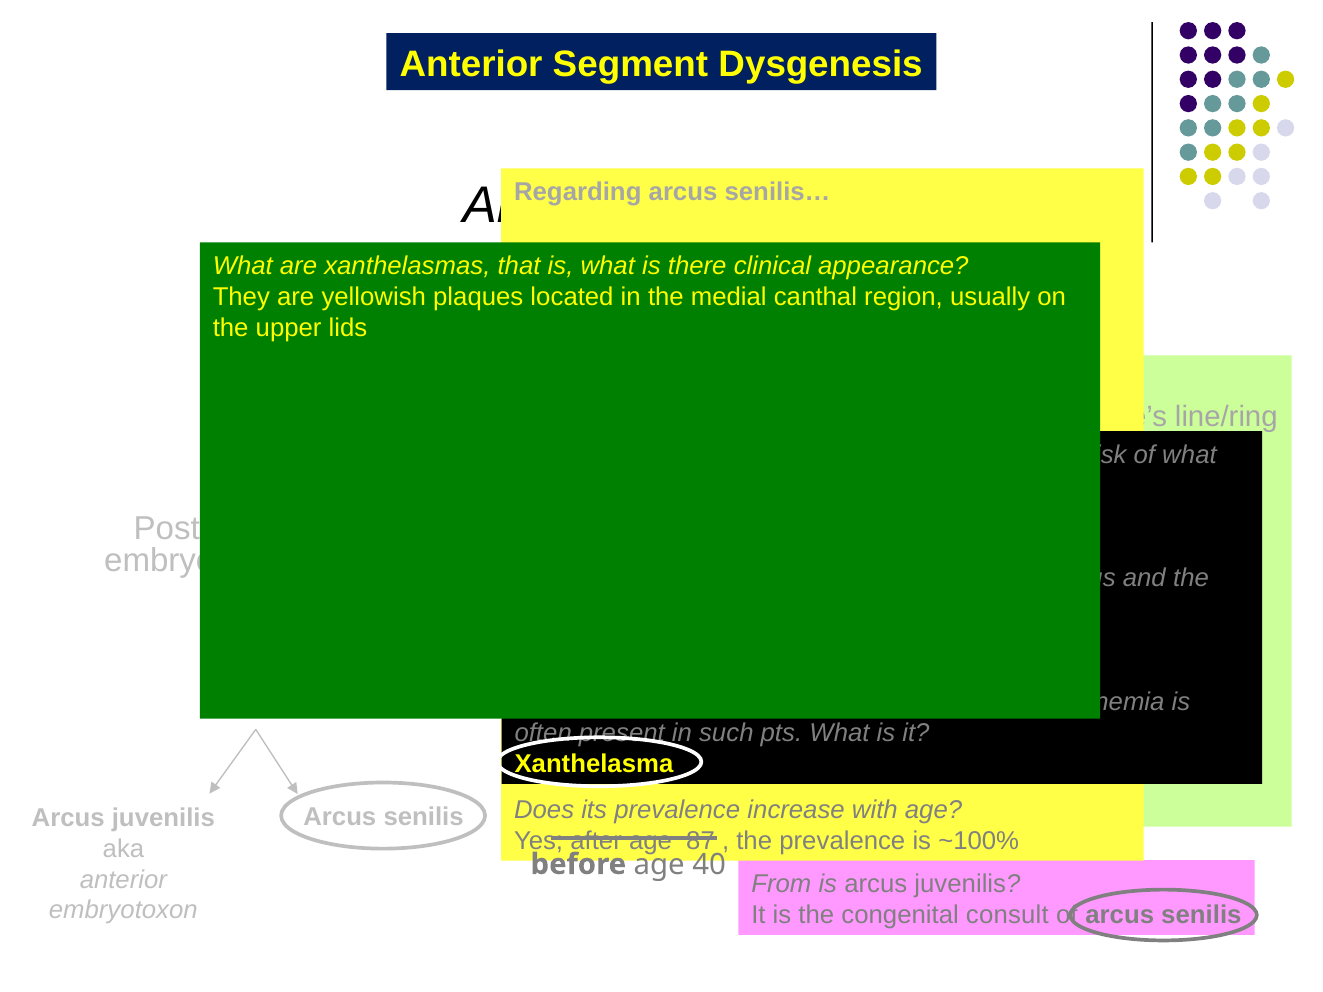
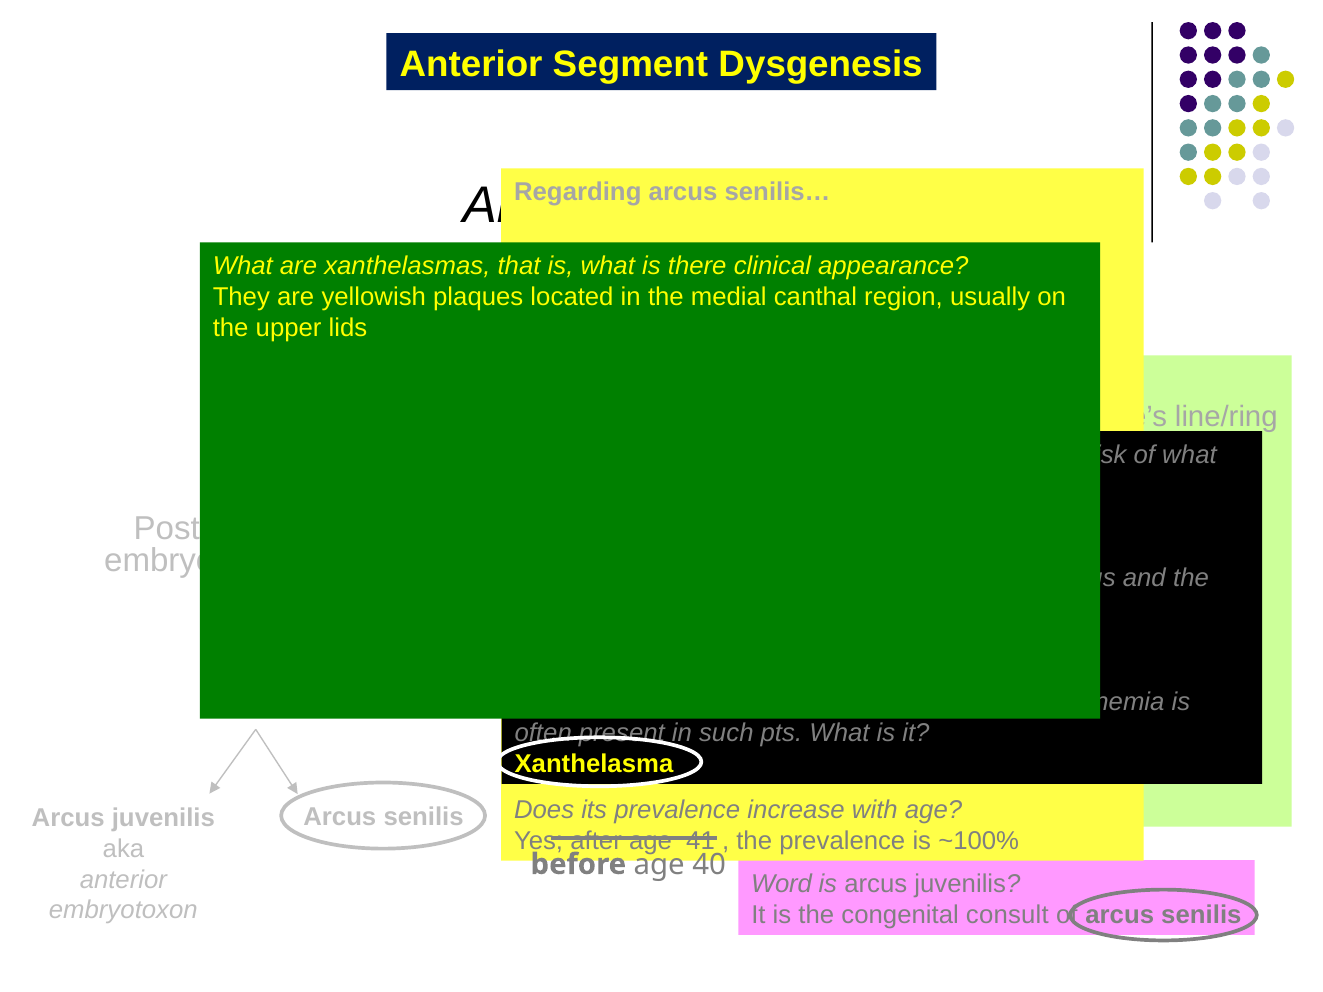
87: 87 -> 41
From: From -> Word
